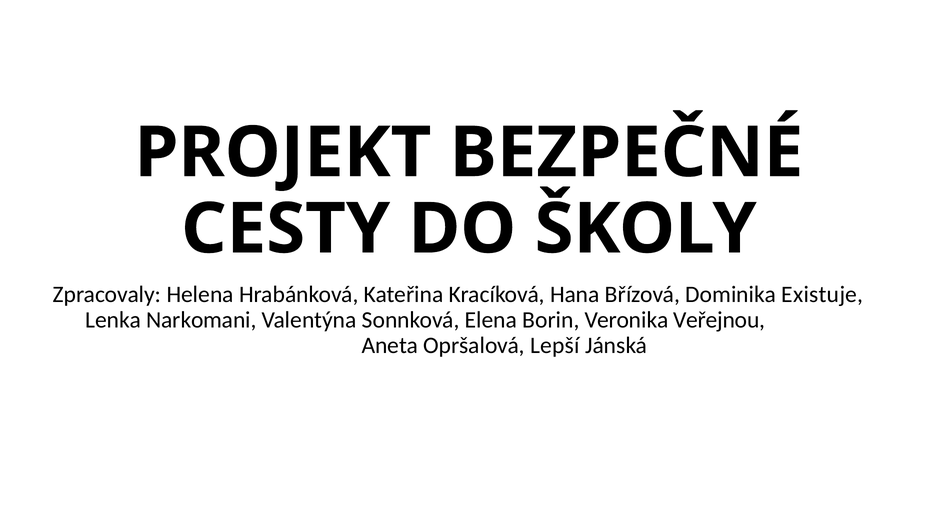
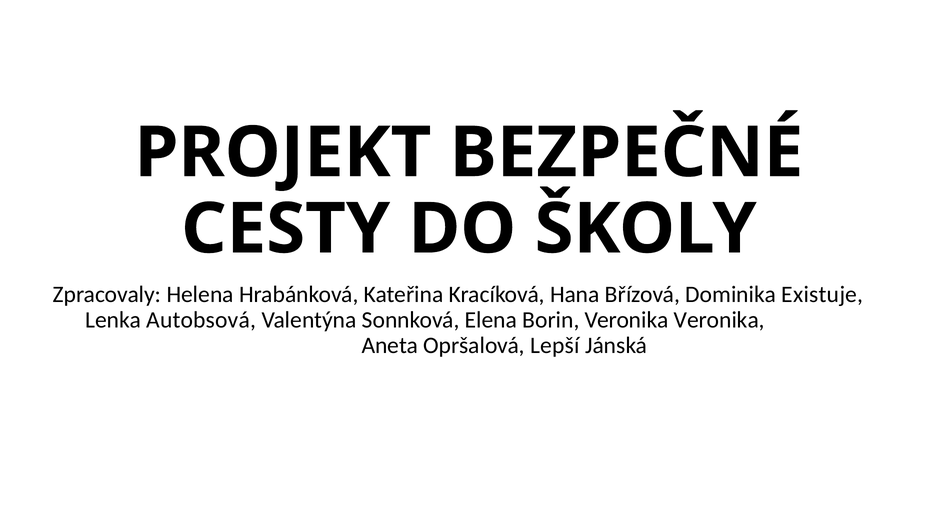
Narkomani: Narkomani -> Autobsová
Veronika Veřejnou: Veřejnou -> Veronika
